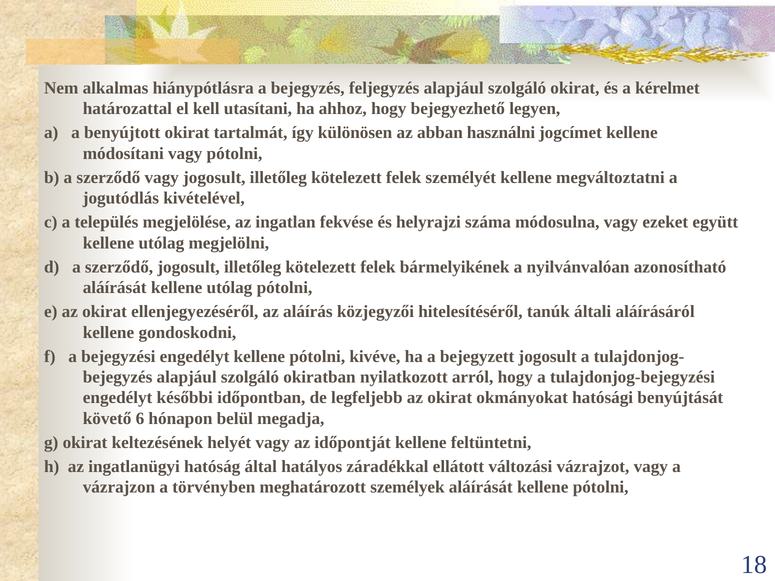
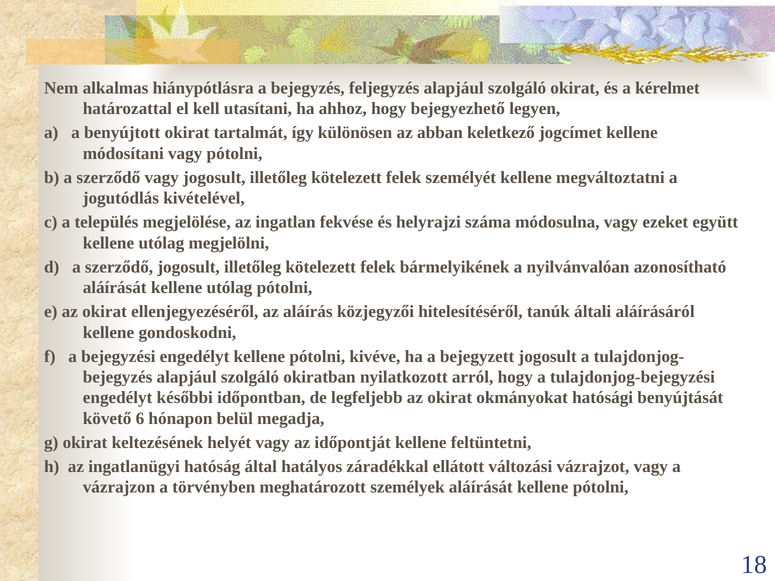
használni: használni -> keletkező
